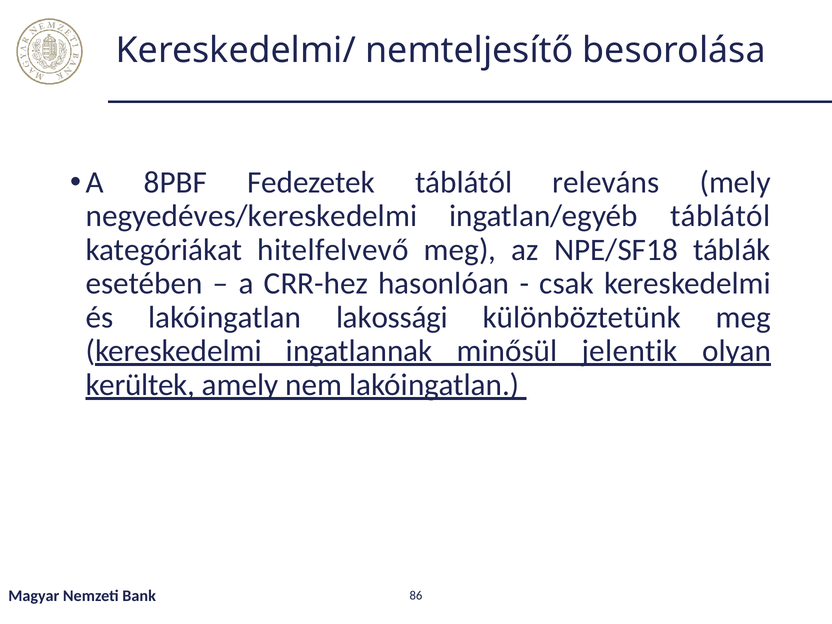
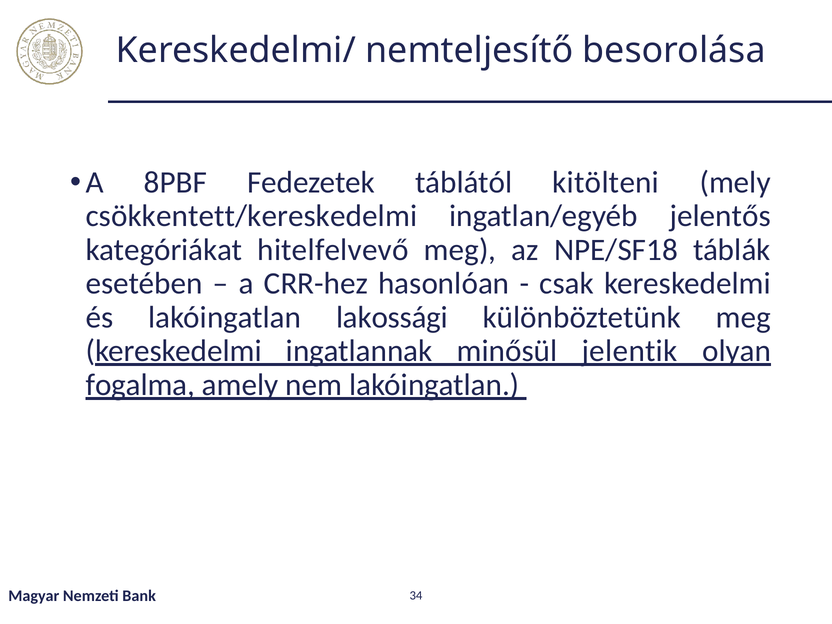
releváns: releváns -> kitölteni
negyedéves/kereskedelmi: negyedéves/kereskedelmi -> csökkentett/kereskedelmi
ingatlan/egyéb táblától: táblától -> jelentős
kerültek: kerültek -> fogalma
86: 86 -> 34
